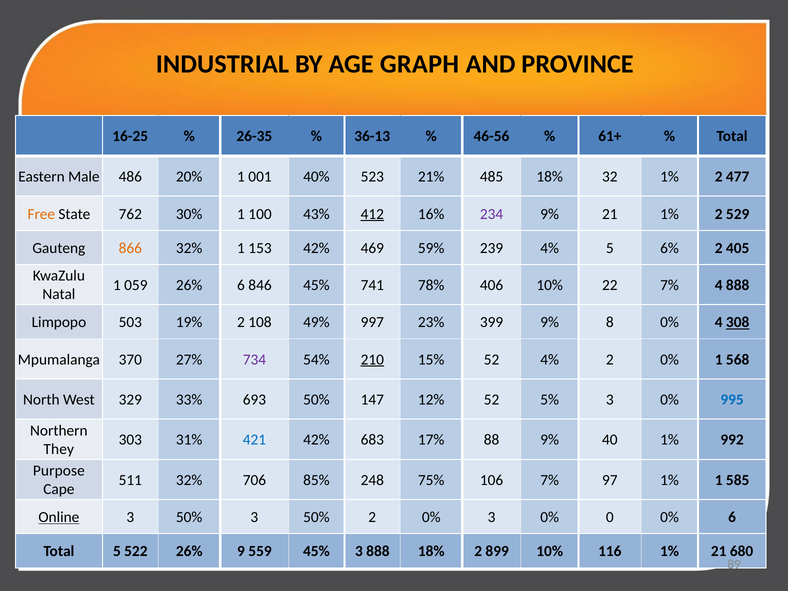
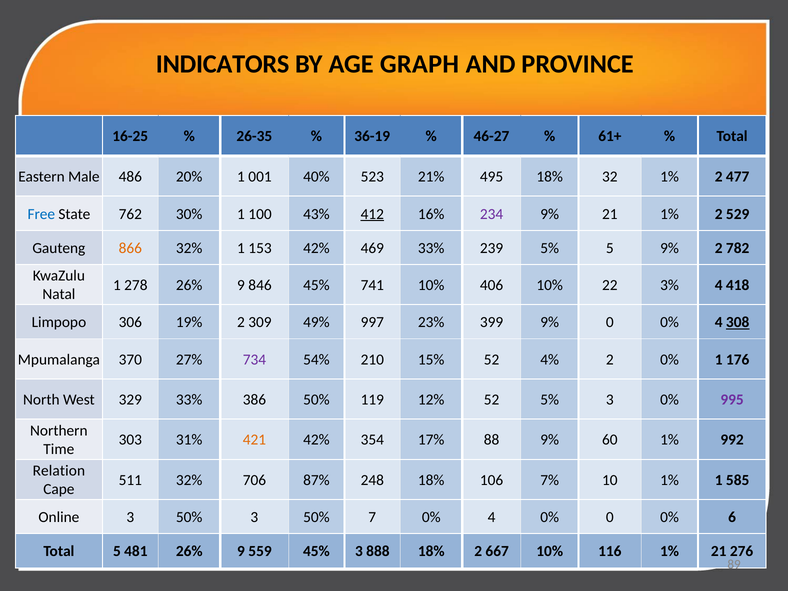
INDUSTRIAL: INDUSTRIAL -> INDICATORS
36-13: 36-13 -> 36-19
46-56: 46-56 -> 46-27
485: 485 -> 495
Free colour: orange -> blue
469 59%: 59% -> 33%
239 4%: 4% -> 5%
5 6%: 6% -> 9%
405: 405 -> 782
059: 059 -> 278
6 at (241, 285): 6 -> 9
741 78%: 78% -> 10%
22 7%: 7% -> 3%
4 888: 888 -> 418
503: 503 -> 306
108: 108 -> 309
9% 8: 8 -> 0
210 underline: present -> none
568: 568 -> 176
693: 693 -> 386
147: 147 -> 119
995 colour: blue -> purple
421 colour: blue -> orange
683: 683 -> 354
40: 40 -> 60
They: They -> Time
Purpose: Purpose -> Relation
85%: 85% -> 87%
248 75%: 75% -> 18%
97: 97 -> 10
Online underline: present -> none
50% 2: 2 -> 7
3 at (492, 517): 3 -> 4
522: 522 -> 481
899: 899 -> 667
680: 680 -> 276
